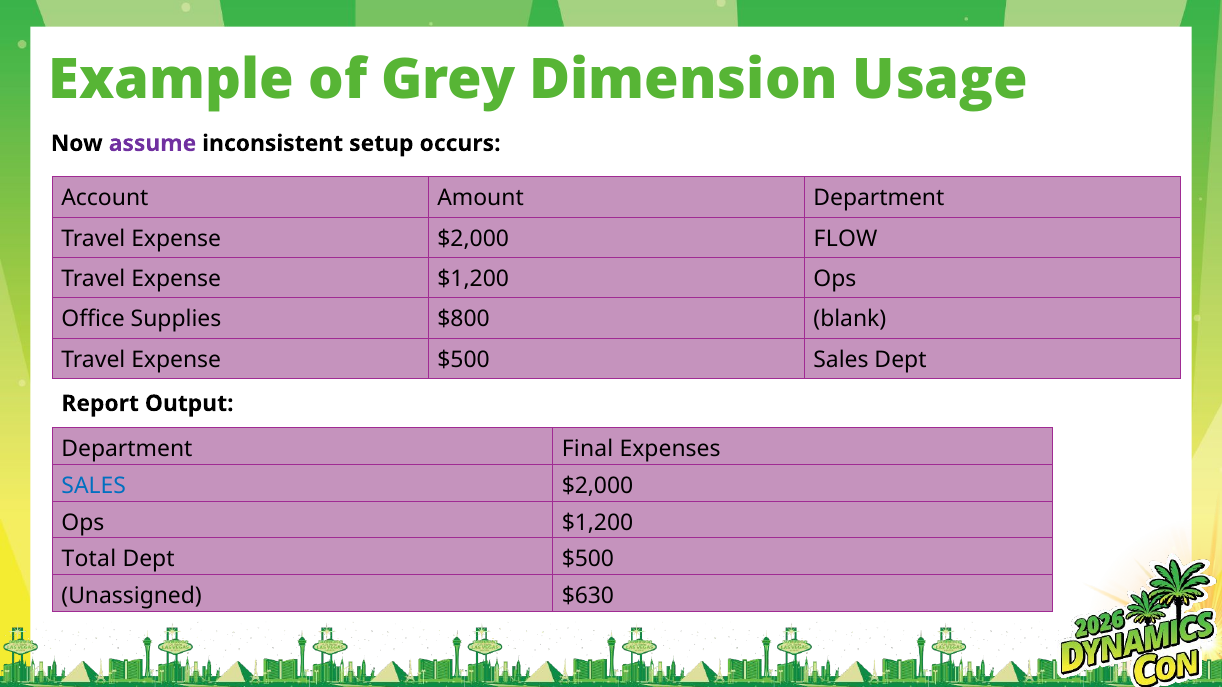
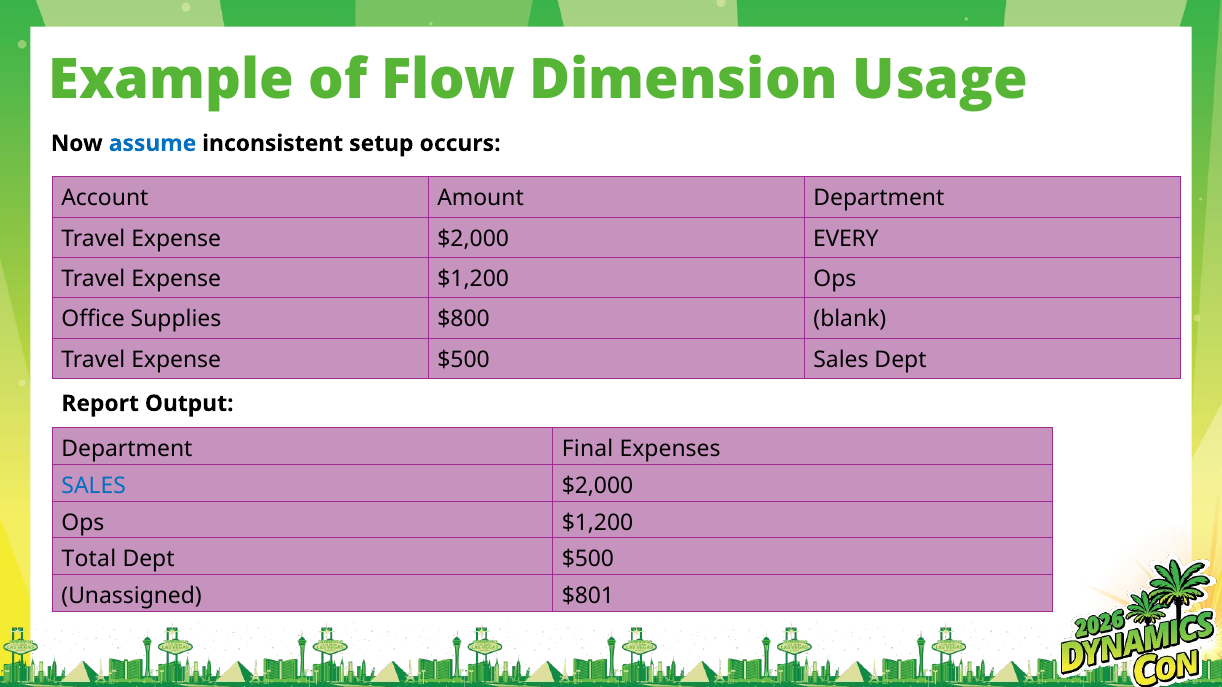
Grey: Grey -> Flow
assume colour: purple -> blue
FLOW: FLOW -> EVERY
$630: $630 -> $801
